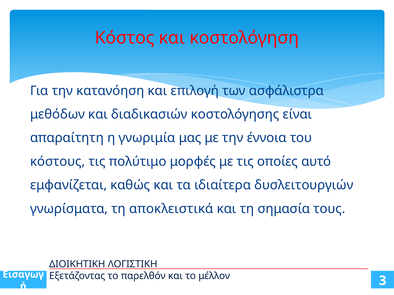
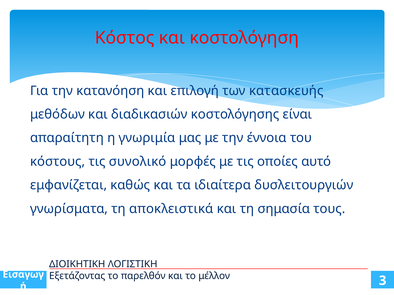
ασφάλιστρα: ασφάλιστρα -> κατασκευής
πολύτιμο: πολύτιμο -> συνολικό
